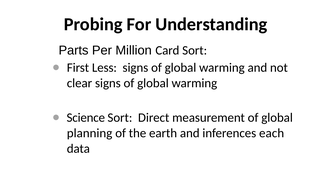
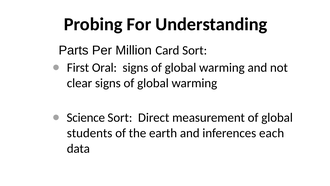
Less: Less -> Oral
planning: planning -> students
